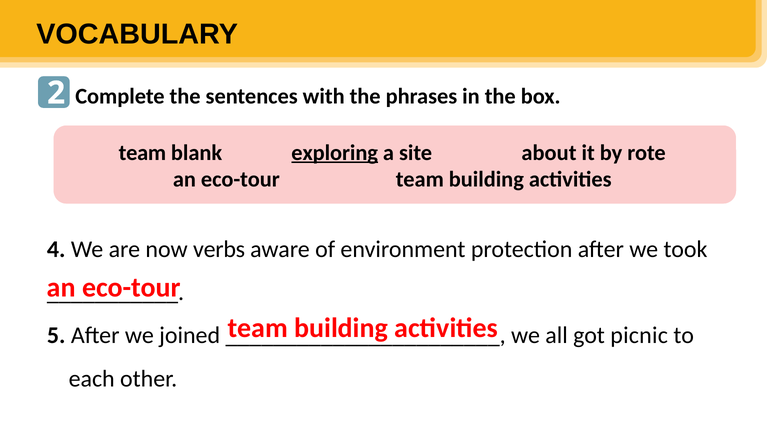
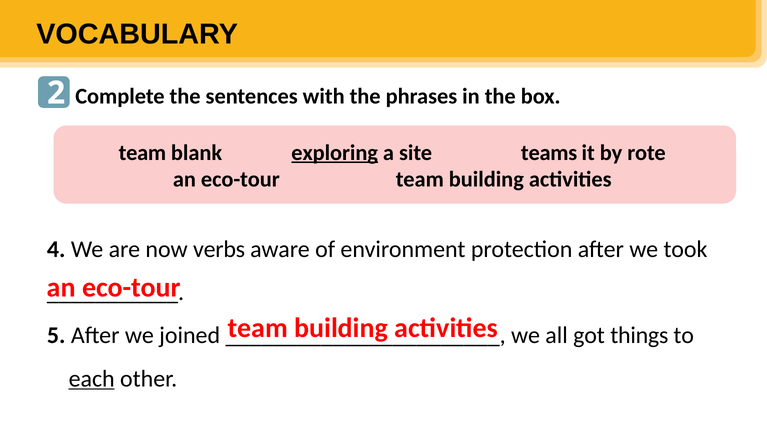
about: about -> teams
picnic: picnic -> things
each underline: none -> present
